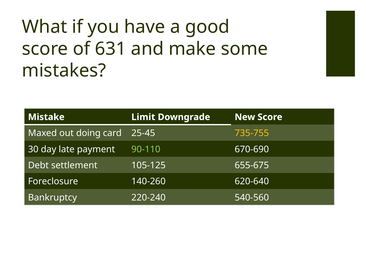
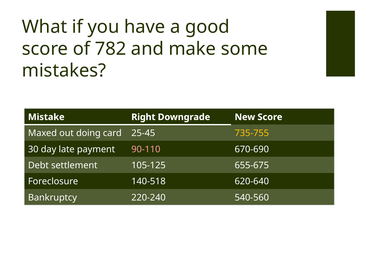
631: 631 -> 782
Limit: Limit -> Right
90-110 colour: light green -> pink
140-260: 140-260 -> 140-518
